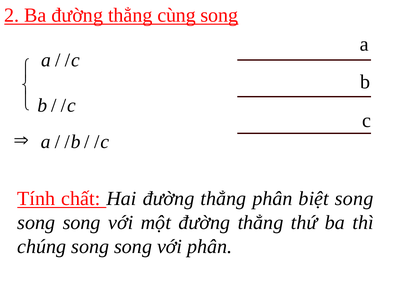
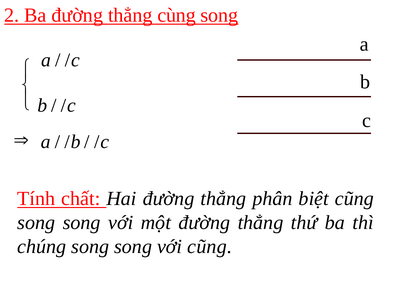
biệt song: song -> cũng
với phân: phân -> cũng
